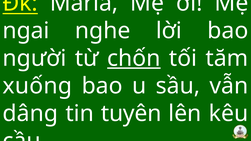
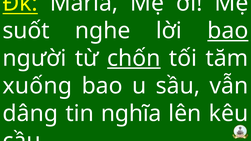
ngai: ngai -> suốt
bao at (228, 31) underline: none -> present
tuyên: tuyên -> nghĩa
